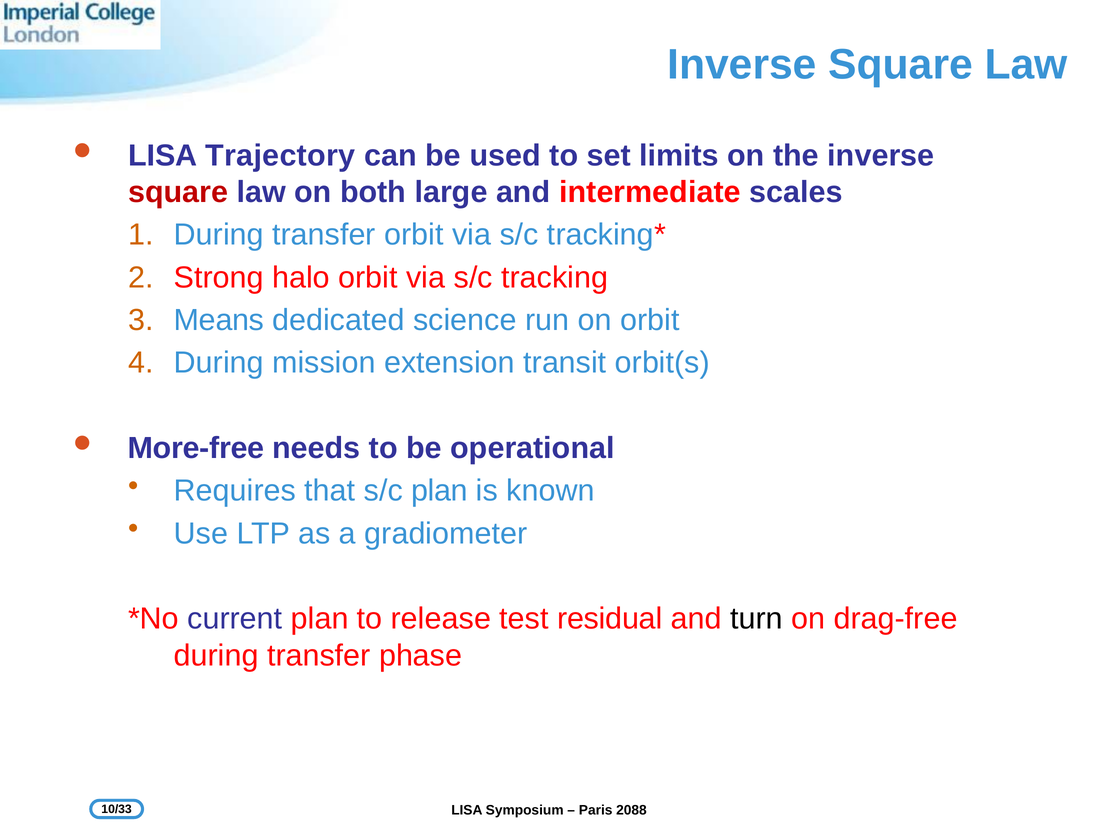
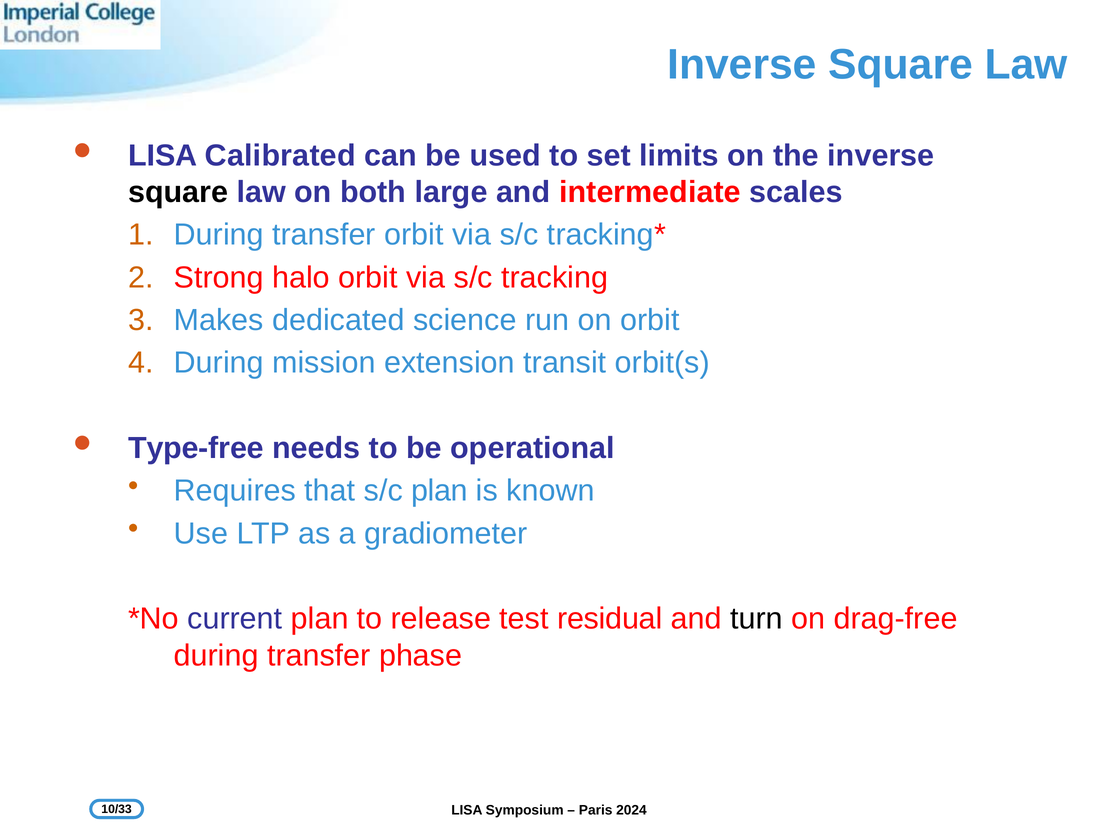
Trajectory: Trajectory -> Calibrated
square at (178, 192) colour: red -> black
Means: Means -> Makes
More-free: More-free -> Type-free
2088: 2088 -> 2024
